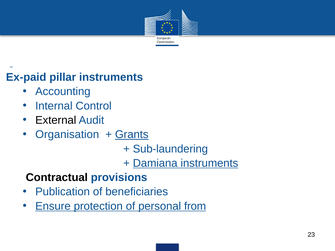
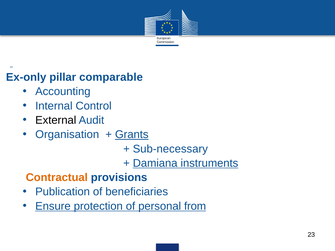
Ex-paid: Ex-paid -> Ex-only
pillar instruments: instruments -> comparable
Sub-laundering: Sub-laundering -> Sub-necessary
Contractual colour: black -> orange
